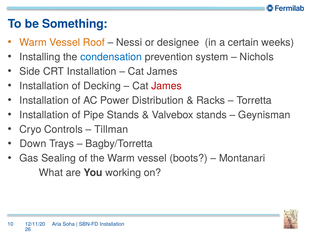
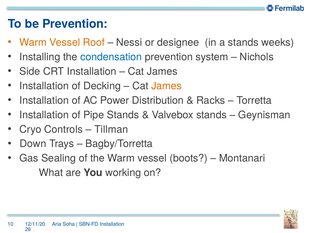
be Something: Something -> Prevention
a certain: certain -> stands
James at (167, 86) colour: red -> orange
